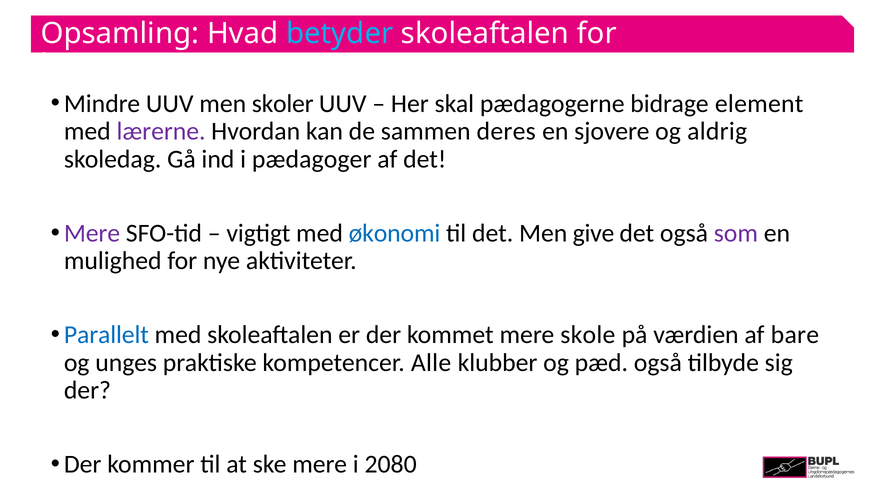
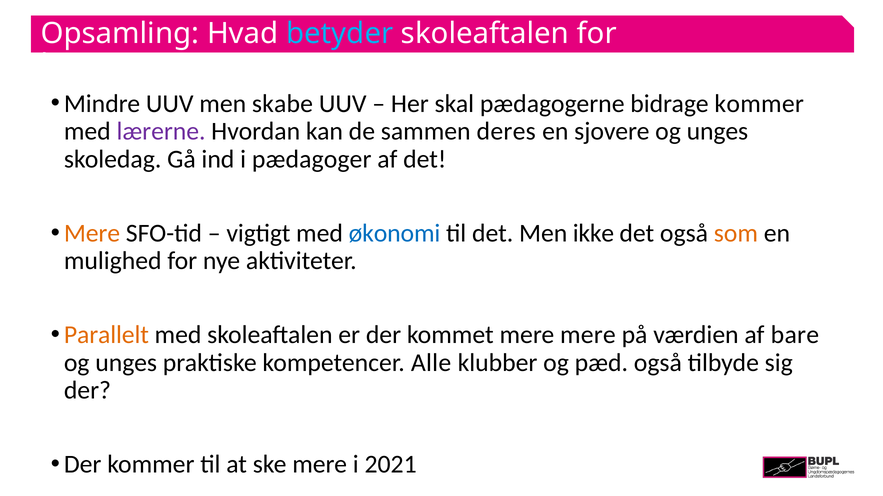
skoler: skoler -> skabe
bidrage element: element -> kommer
sjovere og aldrig: aldrig -> unges
Mere at (92, 233) colour: purple -> orange
give: give -> ikke
som colour: purple -> orange
Parallelt colour: blue -> orange
mere skole: skole -> mere
2080: 2080 -> 2021
